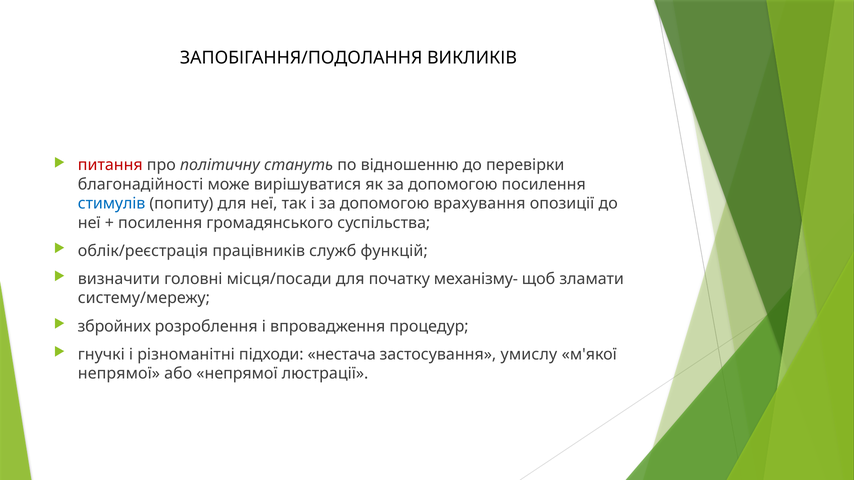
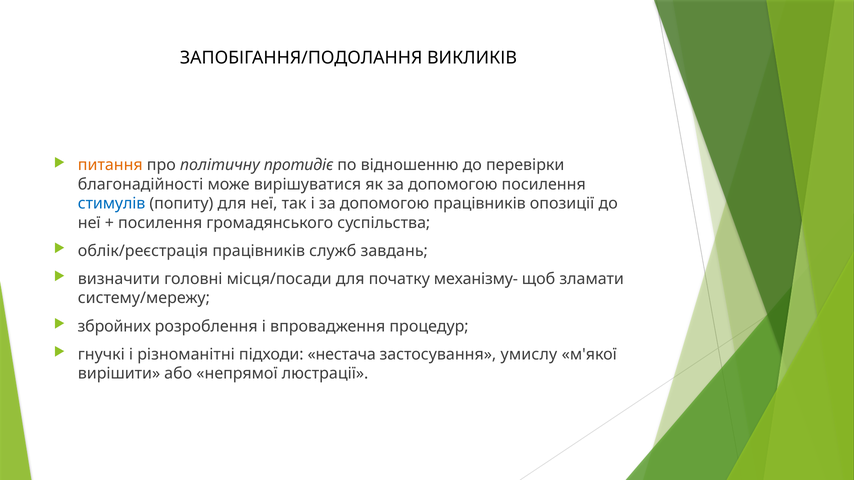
питання colour: red -> orange
стануть: стануть -> протидіє
допомогою врахування: врахування -> працівників
функцій: функцій -> завдань
непрямої at (119, 374): непрямої -> вирішити
